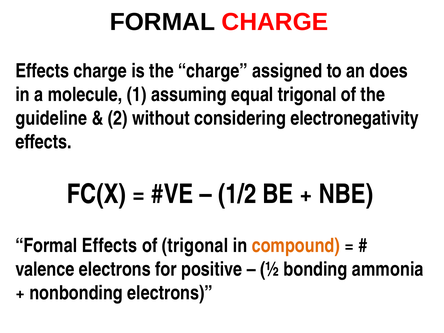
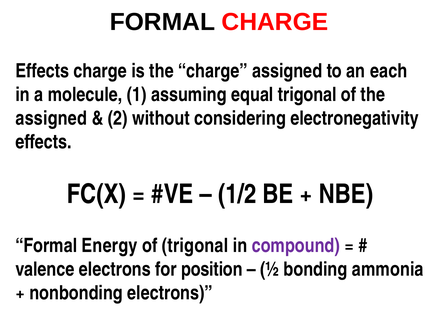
does: does -> each
guideline at (51, 118): guideline -> assigned
Formal Effects: Effects -> Energy
compound colour: orange -> purple
positive: positive -> position
